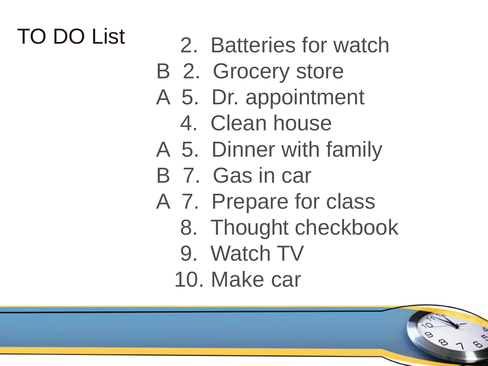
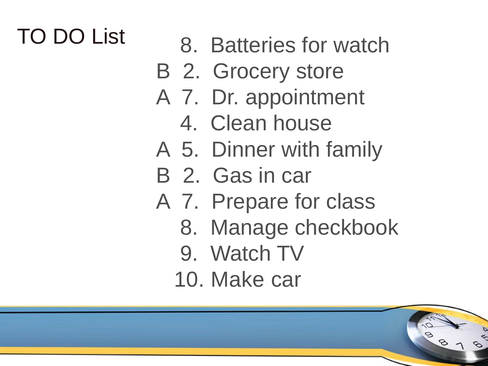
List 2: 2 -> 8
5 at (191, 97): 5 -> 7
7 at (192, 176): 7 -> 2
Thought: Thought -> Manage
